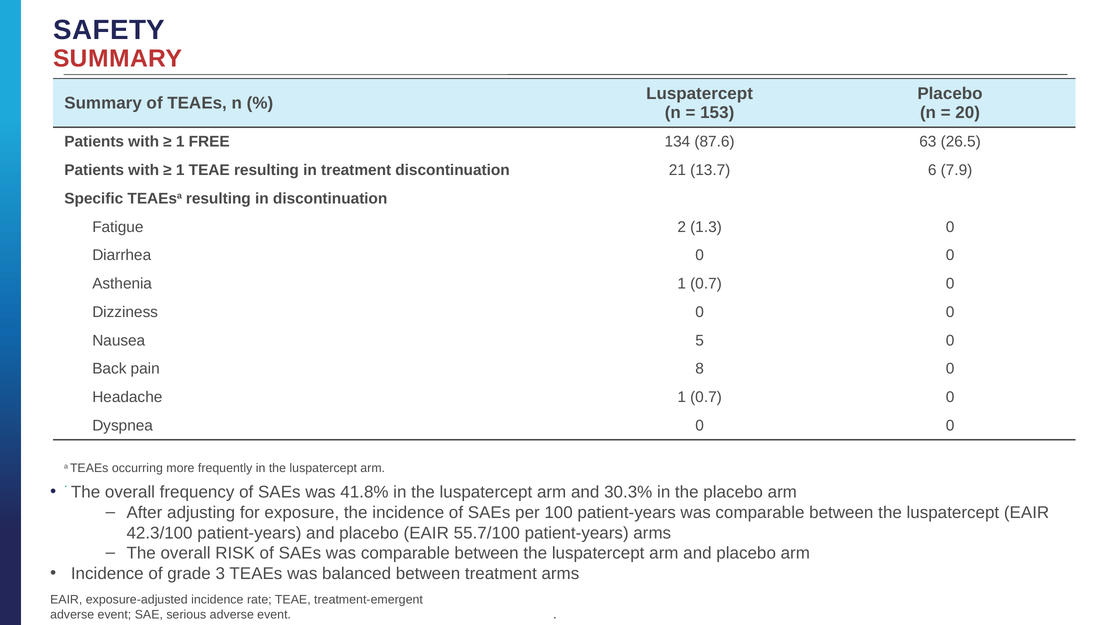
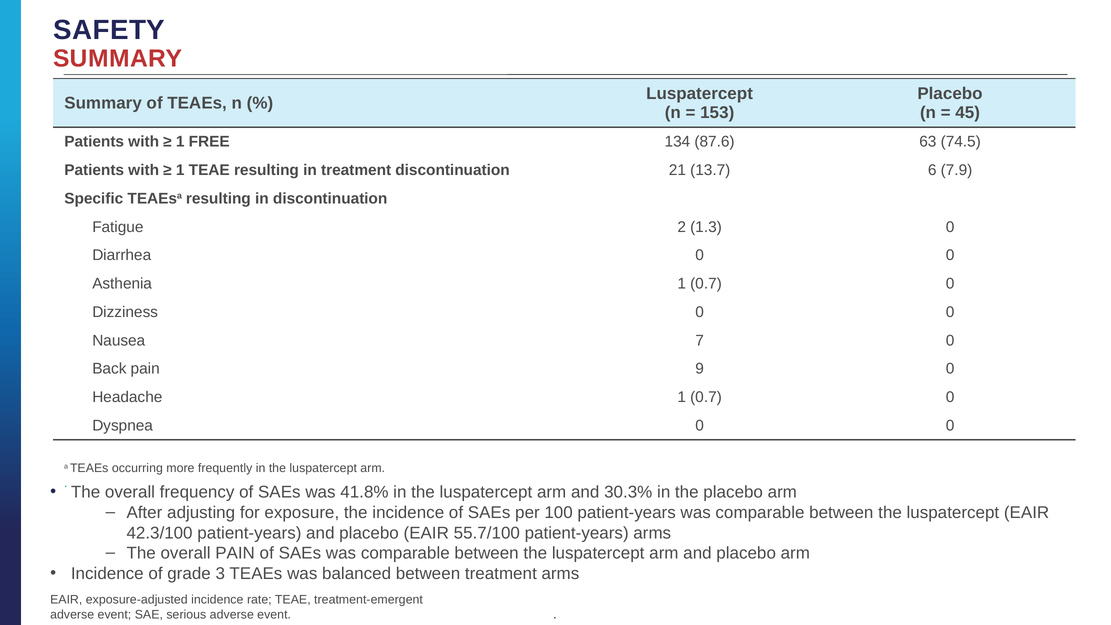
20: 20 -> 45
26.5: 26.5 -> 74.5
5: 5 -> 7
8: 8 -> 9
overall RISK: RISK -> PAIN
